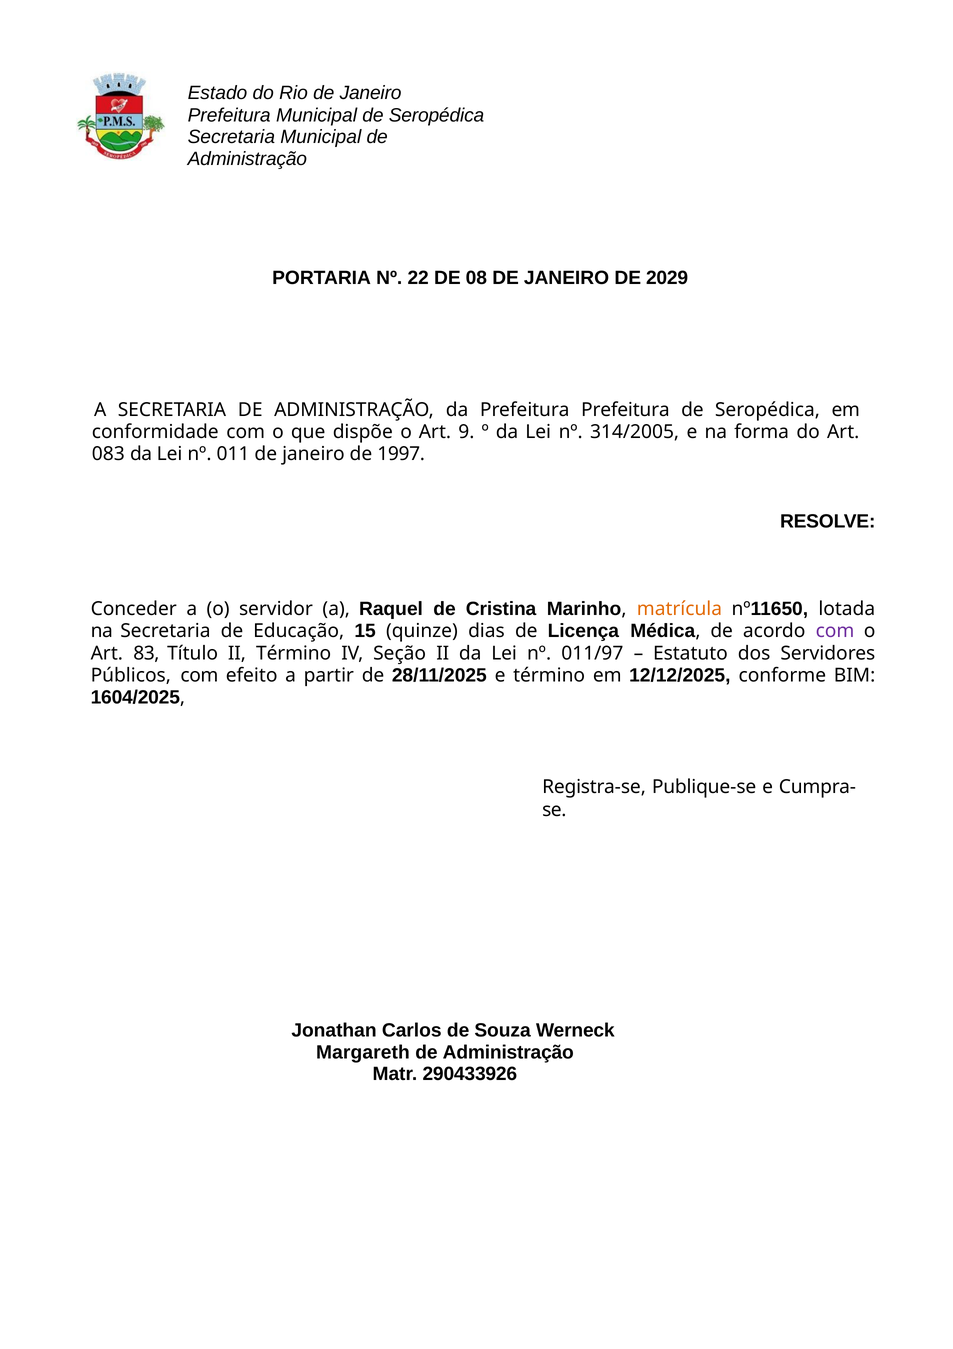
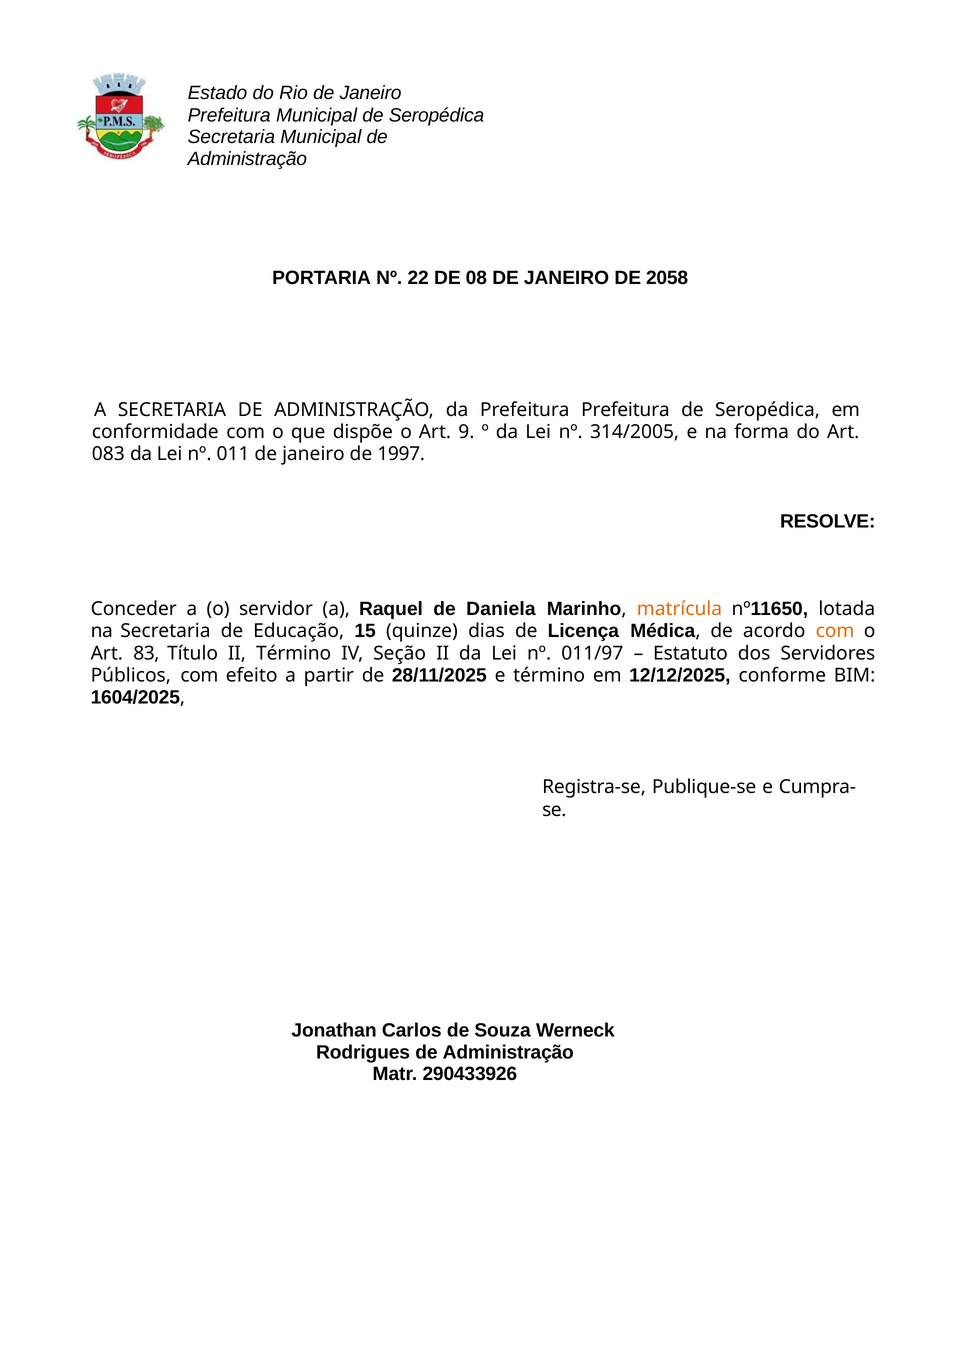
2029: 2029 -> 2058
Cristina: Cristina -> Daniela
com at (835, 631) colour: purple -> orange
Margareth: Margareth -> Rodrigues
